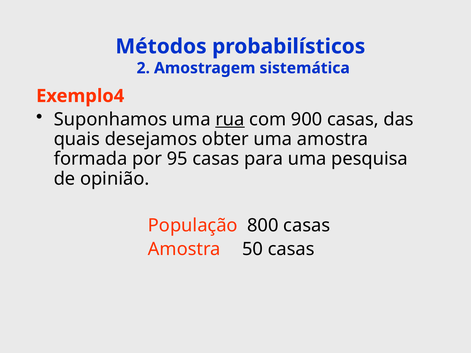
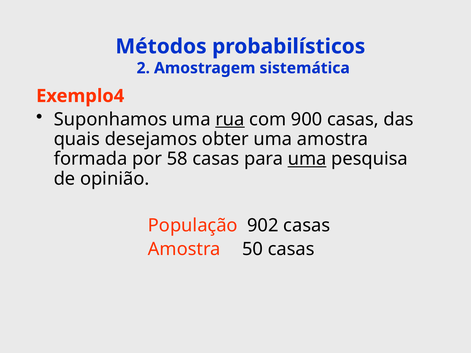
95: 95 -> 58
uma at (307, 159) underline: none -> present
800: 800 -> 902
